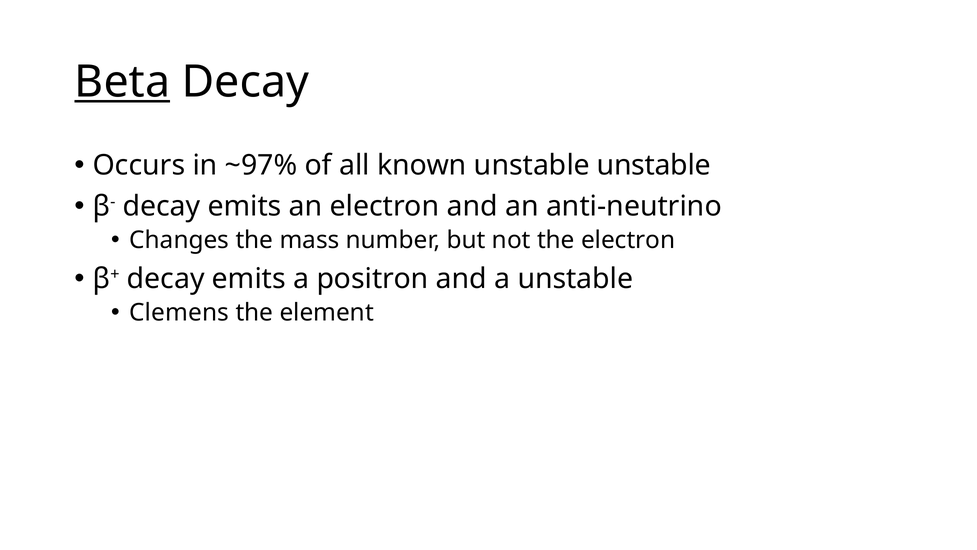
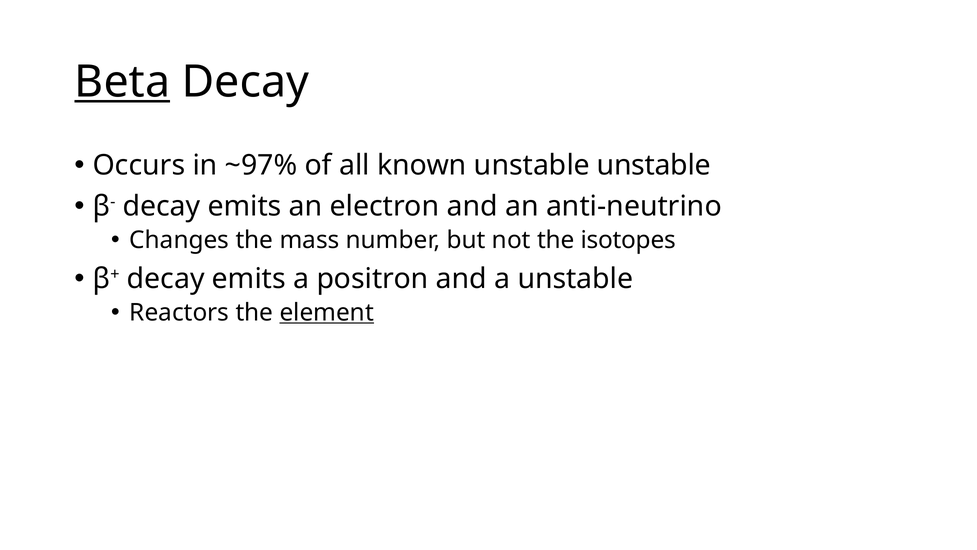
the electron: electron -> isotopes
Clemens: Clemens -> Reactors
element underline: none -> present
